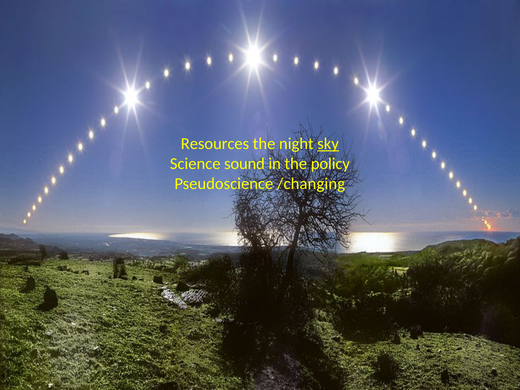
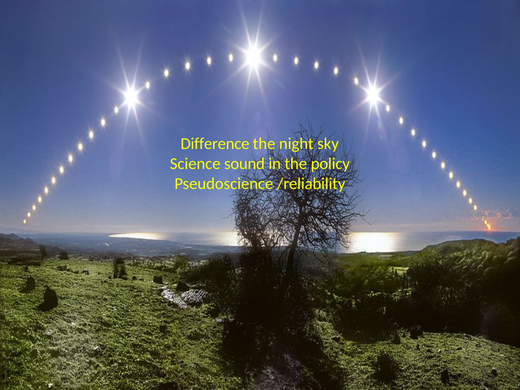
Resources: Resources -> Difference
sky underline: present -> none
/changing: /changing -> /reliability
